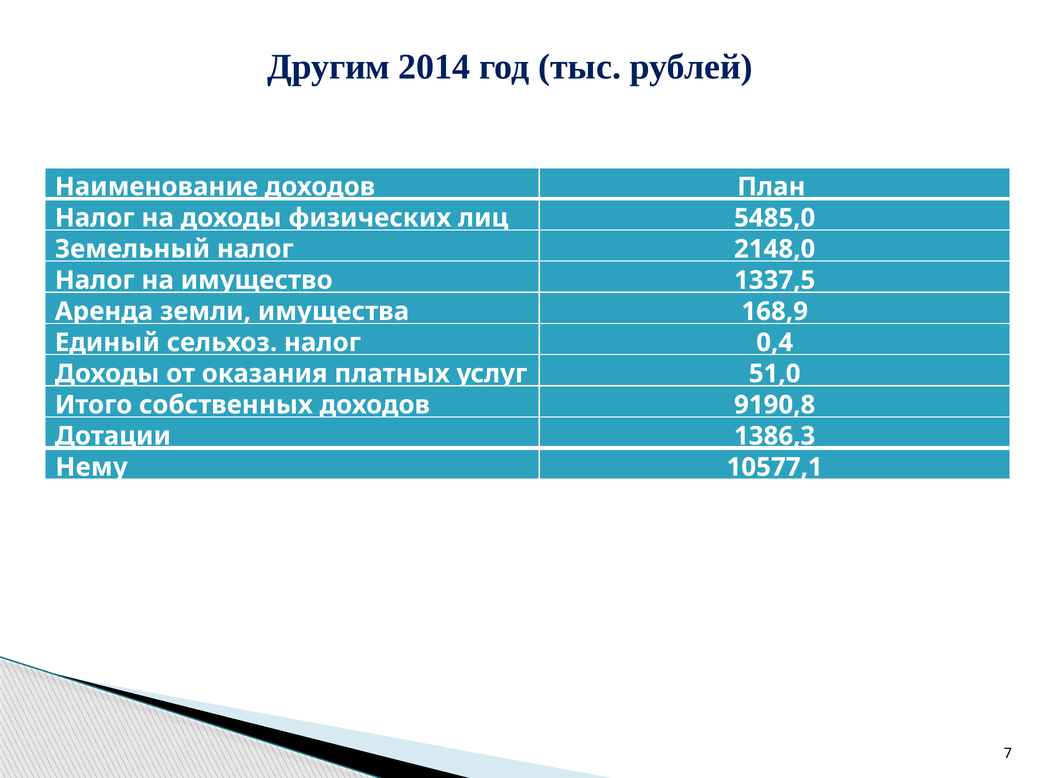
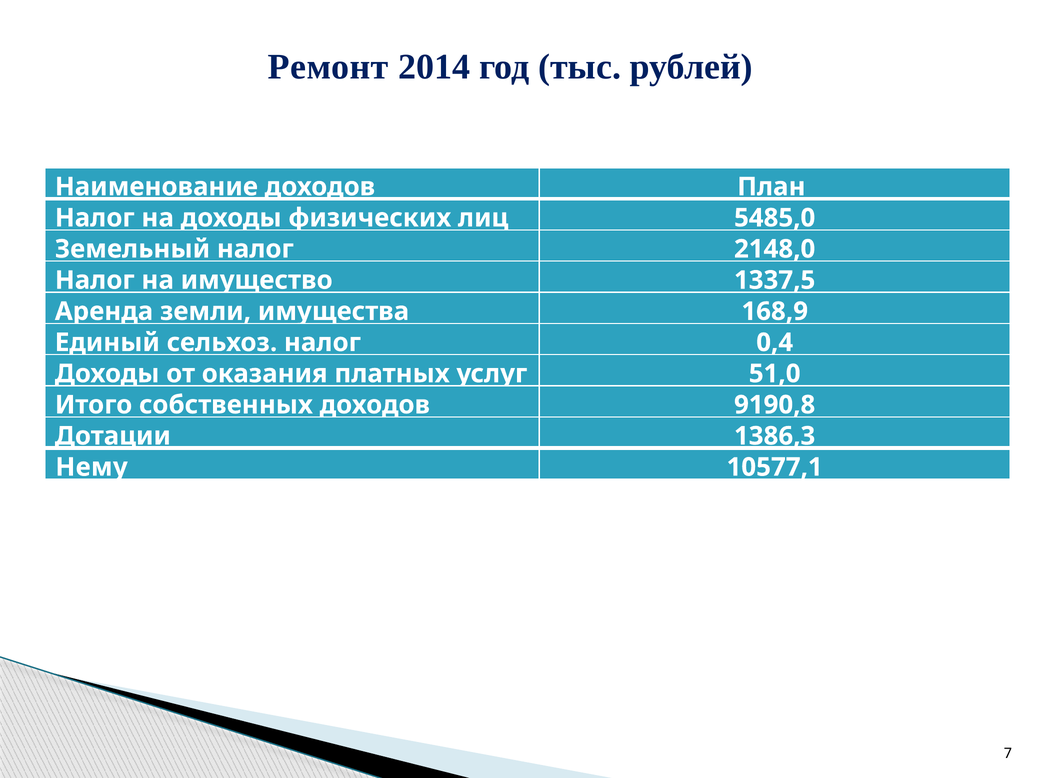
Другим: Другим -> Ремонт
